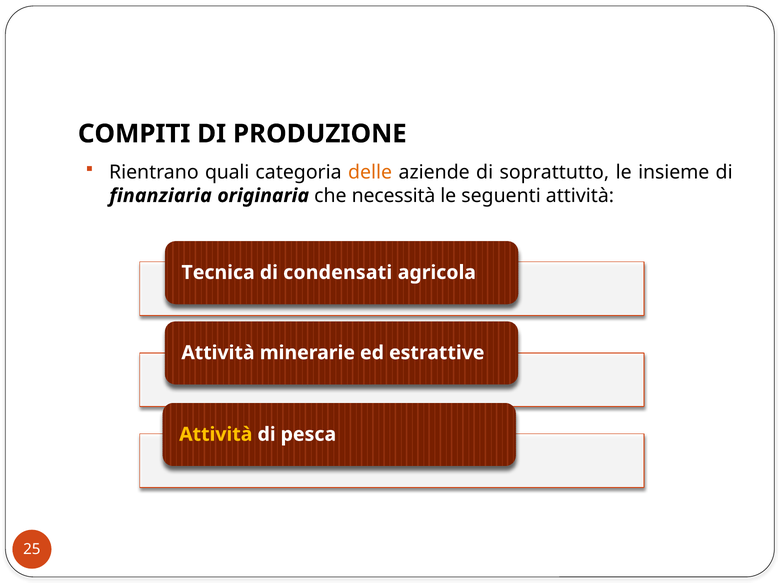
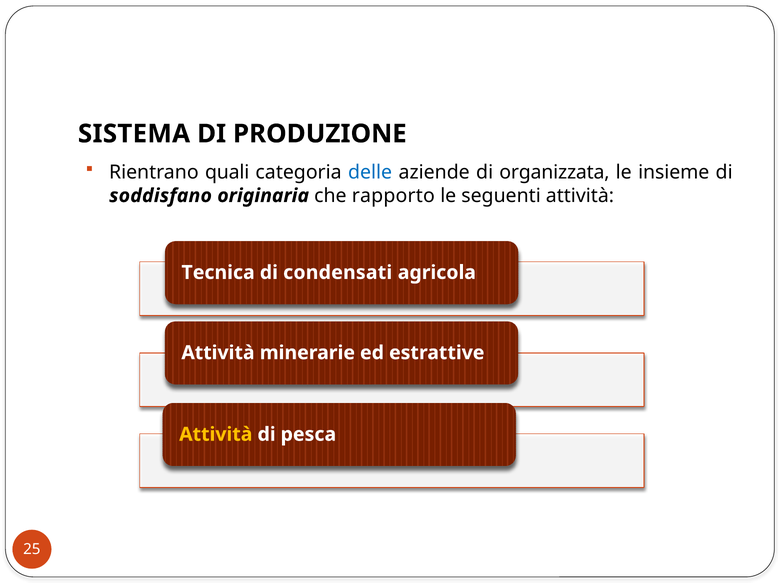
COMPITI: COMPITI -> SISTEMA
delle colour: orange -> blue
soprattutto: soprattutto -> organizzata
finanziaria: finanziaria -> soddisfano
necessità: necessità -> rapporto
